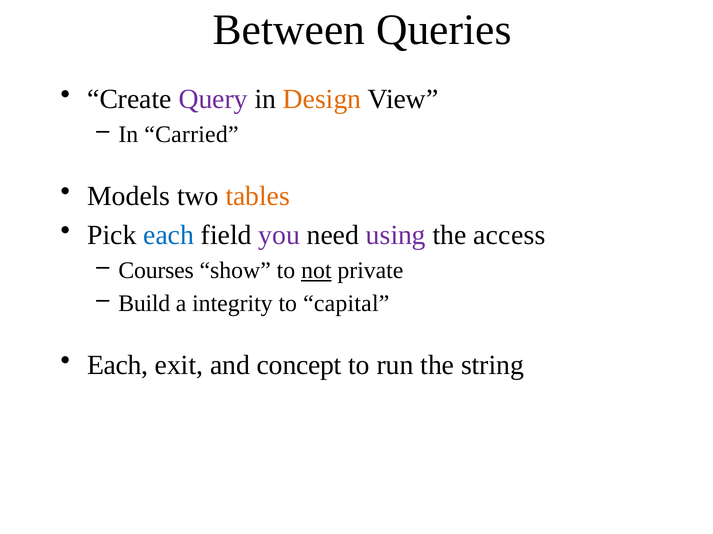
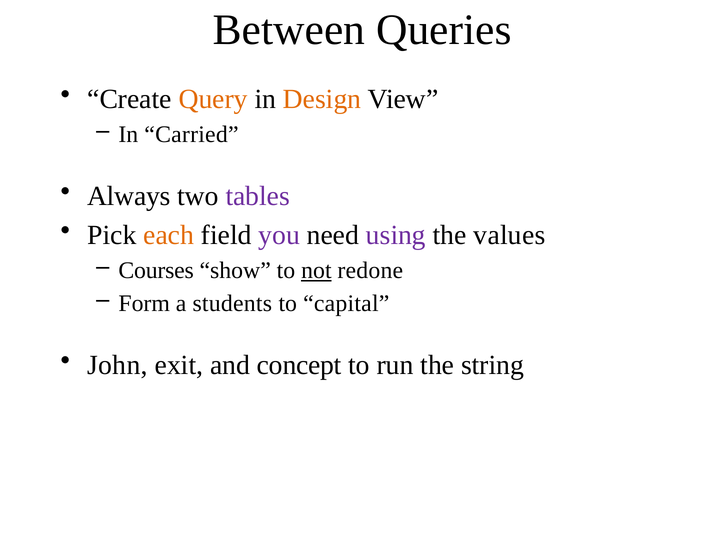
Query colour: purple -> orange
Models: Models -> Always
tables colour: orange -> purple
each at (169, 235) colour: blue -> orange
access: access -> values
private: private -> redone
Build: Build -> Form
integrity: integrity -> students
Each at (118, 366): Each -> John
